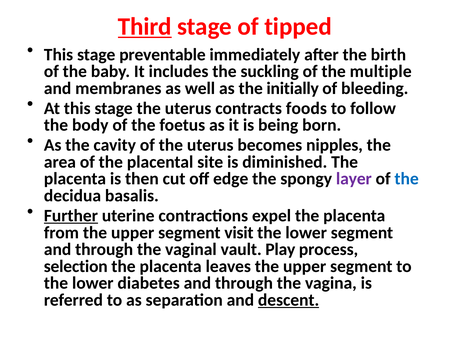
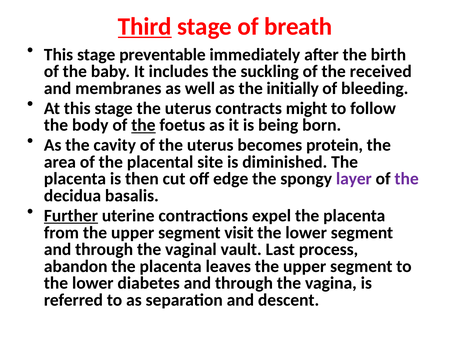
tipped: tipped -> breath
multiple: multiple -> received
foods: foods -> might
the at (143, 125) underline: none -> present
nipples: nipples -> protein
the at (407, 179) colour: blue -> purple
Play: Play -> Last
selection: selection -> abandon
descent underline: present -> none
